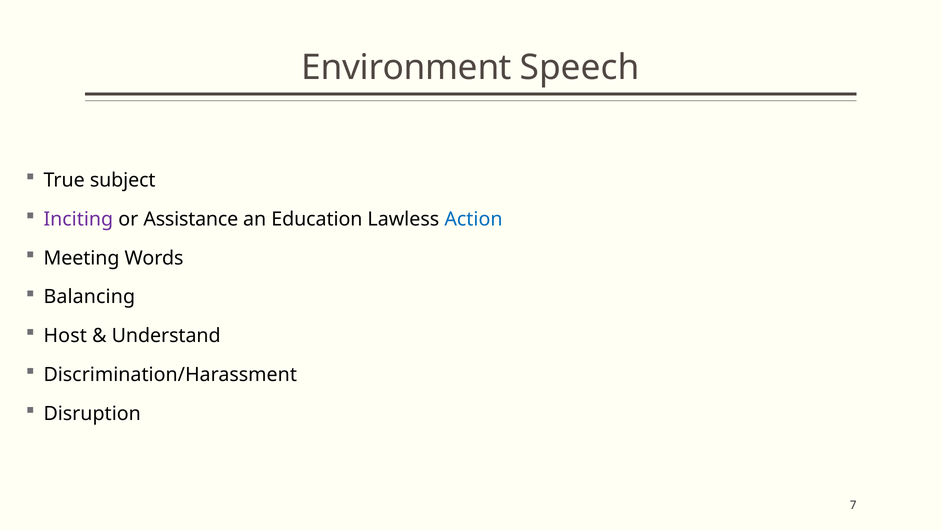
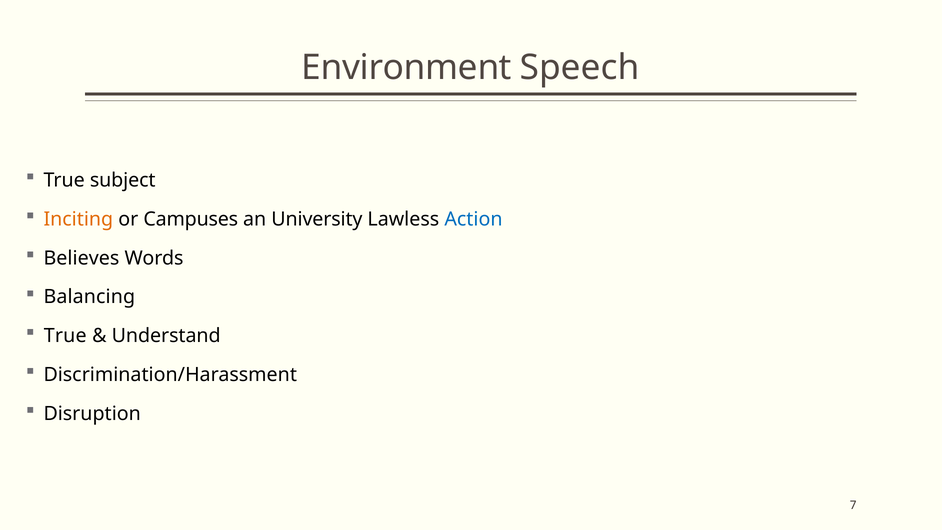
Inciting colour: purple -> orange
Assistance: Assistance -> Campuses
Education: Education -> University
Meeting: Meeting -> Believes
Host at (65, 336): Host -> True
